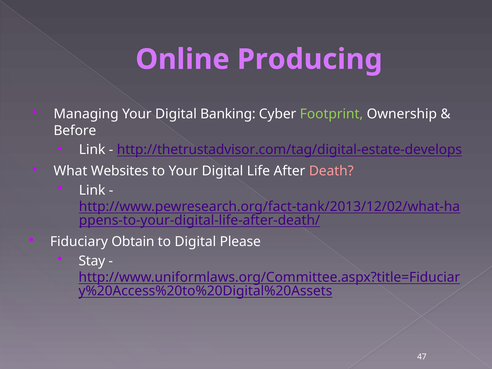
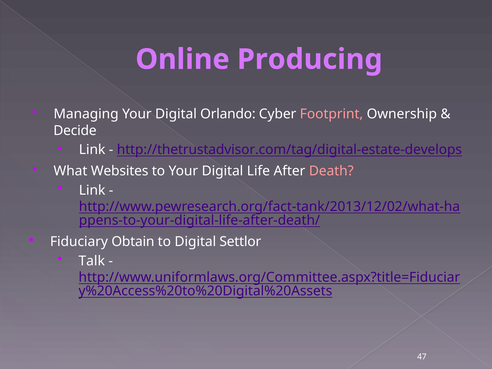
Banking: Banking -> Orlando
Footprint colour: light green -> pink
Before: Before -> Decide
Please: Please -> Settlor
Stay: Stay -> Talk
